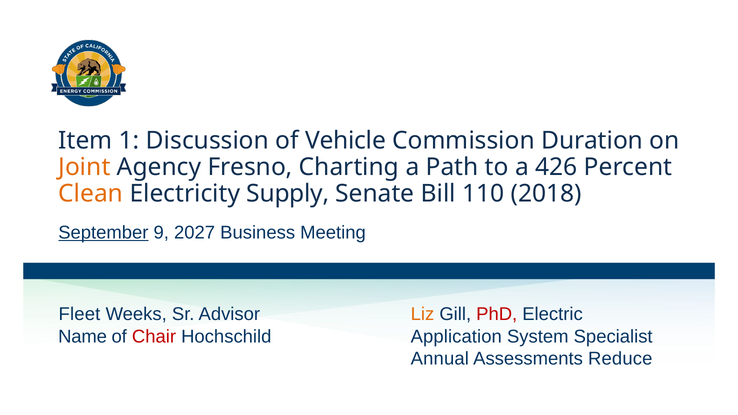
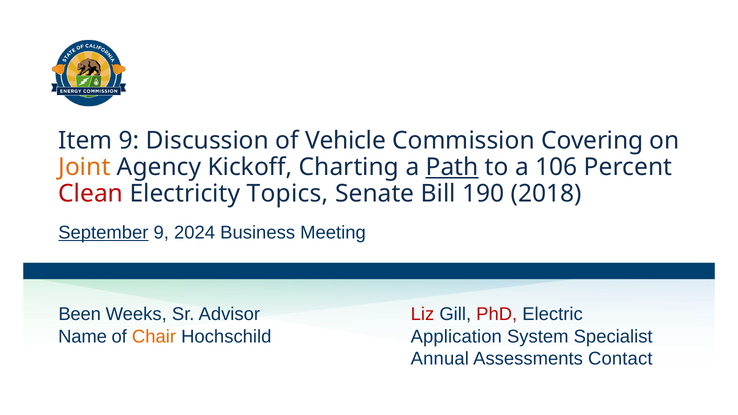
Item 1: 1 -> 9
Duration: Duration -> Covering
Fresno: Fresno -> Kickoff
Path underline: none -> present
426: 426 -> 106
Clean colour: orange -> red
Supply: Supply -> Topics
110: 110 -> 190
2027: 2027 -> 2024
Fleet: Fleet -> Been
Liz colour: orange -> red
Chair colour: red -> orange
Reduce: Reduce -> Contact
